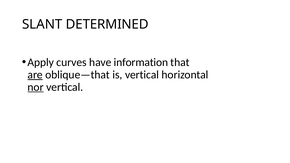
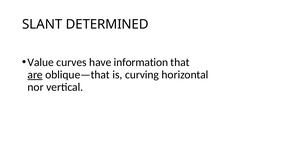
Apply: Apply -> Value
is vertical: vertical -> curving
nor underline: present -> none
